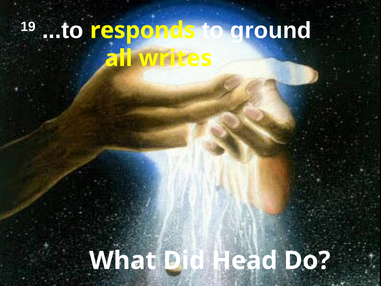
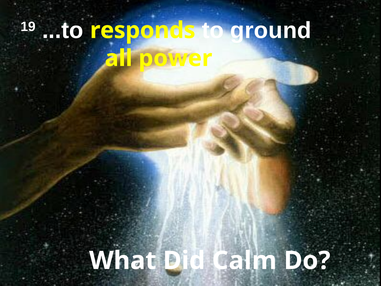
writes: writes -> power
Head: Head -> Calm
